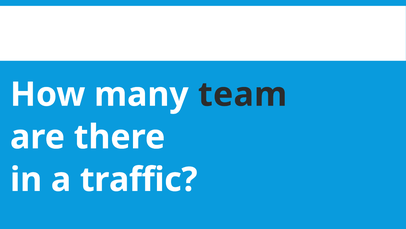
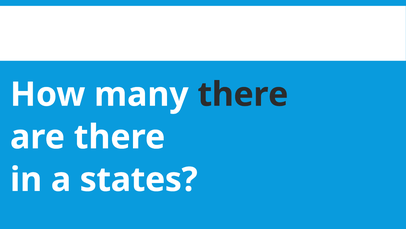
many team: team -> there
traffic: traffic -> states
